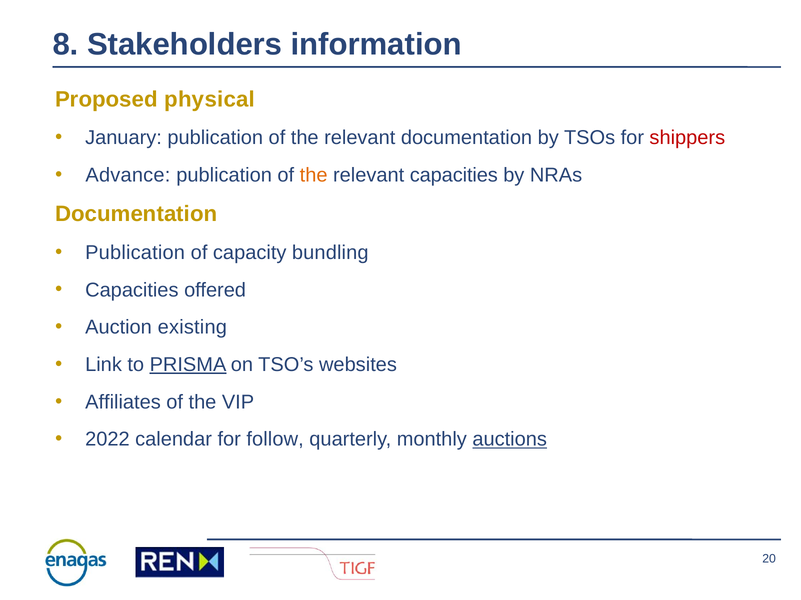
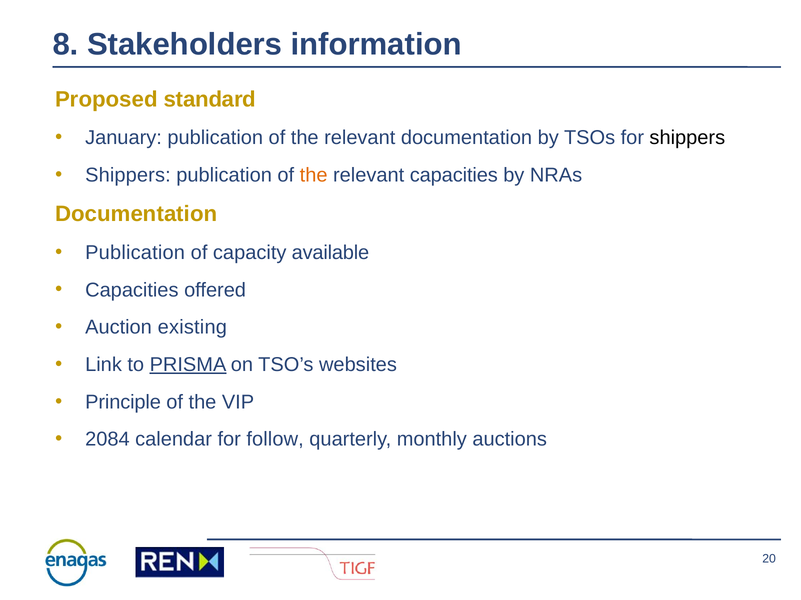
physical: physical -> standard
shippers at (687, 138) colour: red -> black
Advance at (128, 175): Advance -> Shippers
bundling: bundling -> available
Affiliates: Affiliates -> Principle
2022: 2022 -> 2084
auctions underline: present -> none
